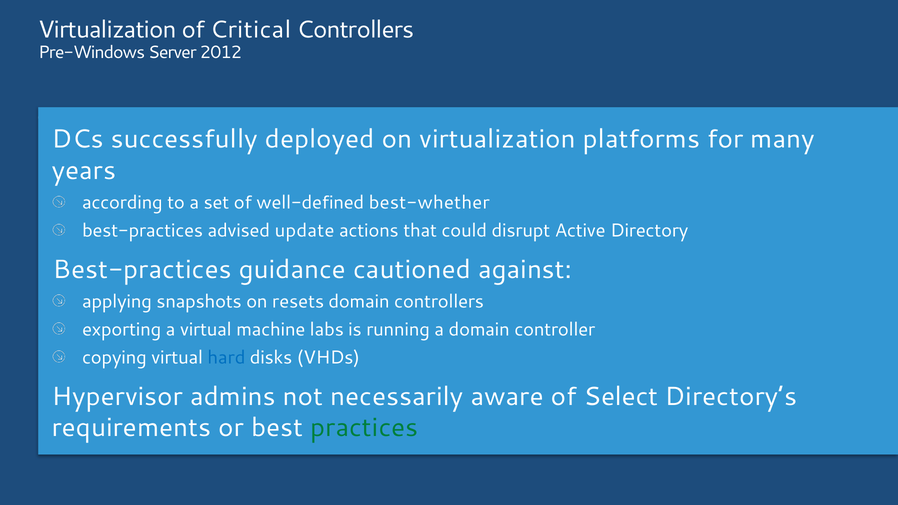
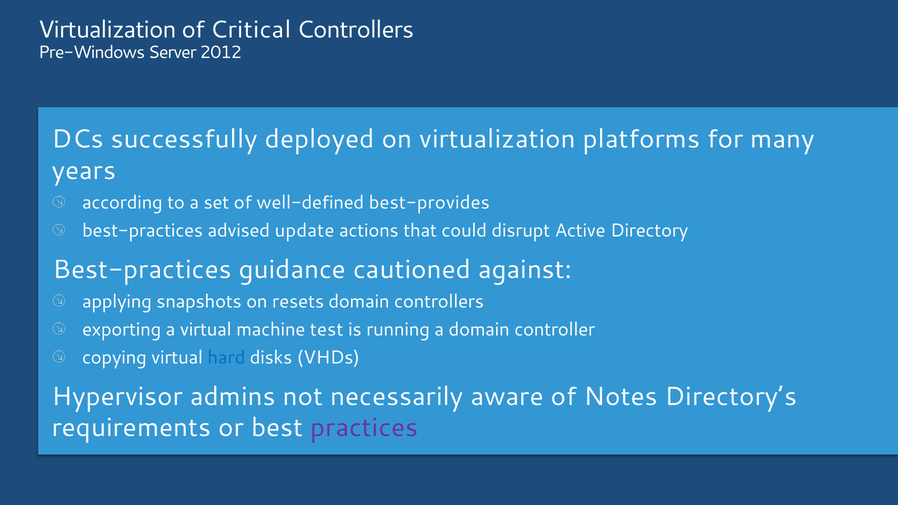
best-whether: best-whether -> best-provides
labs: labs -> test
Select: Select -> Notes
practices colour: green -> purple
